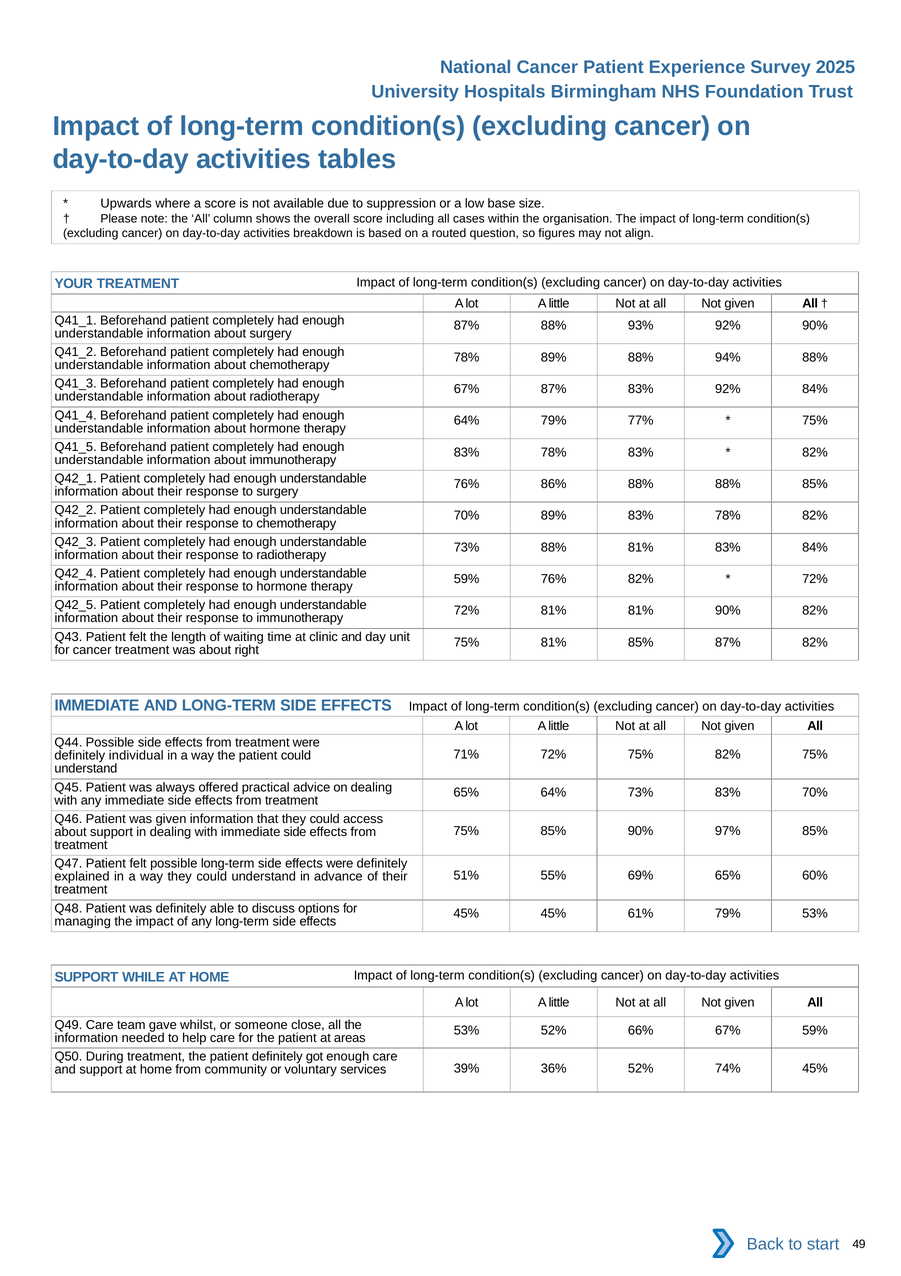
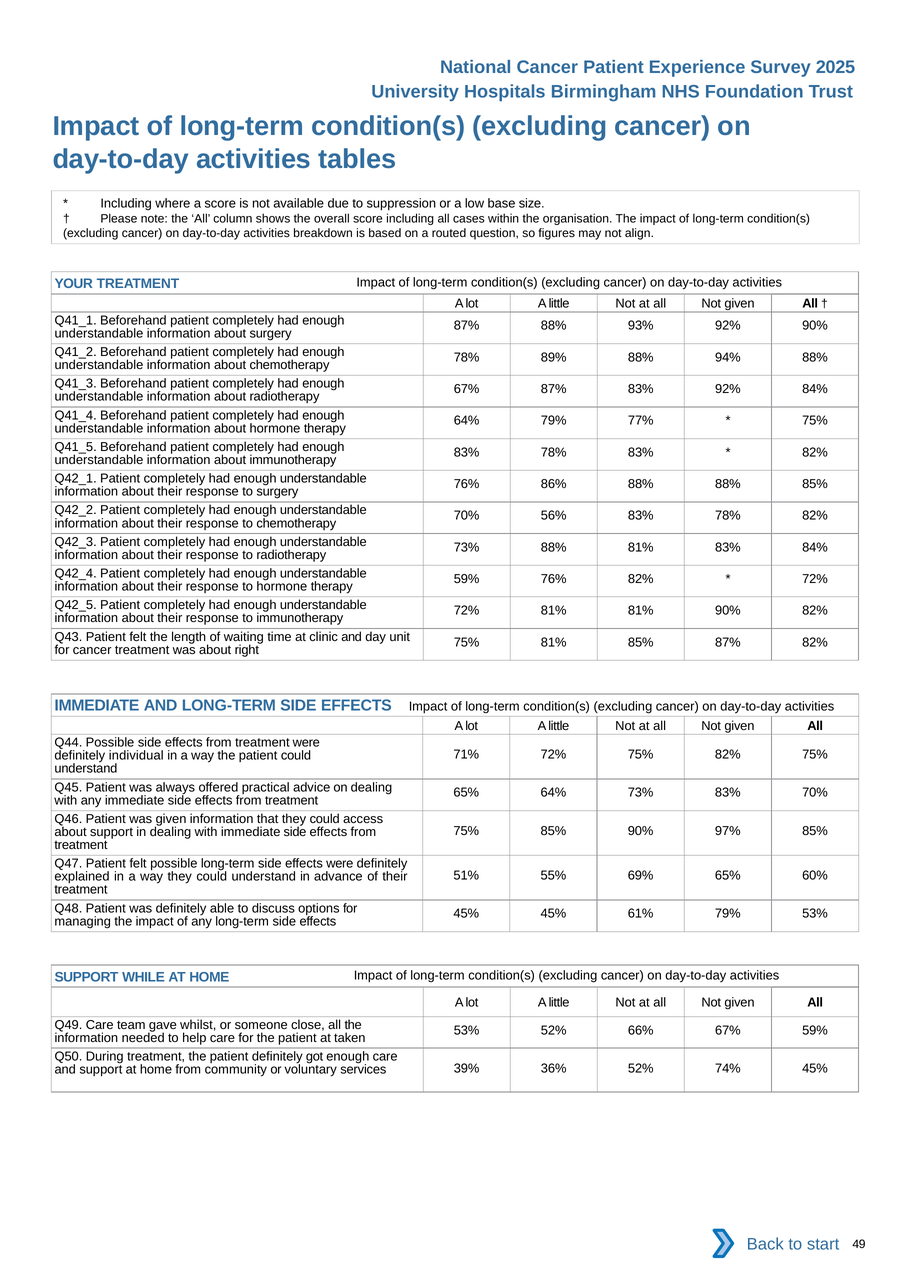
Upwards at (126, 204): Upwards -> Including
70% 89%: 89% -> 56%
areas: areas -> taken
